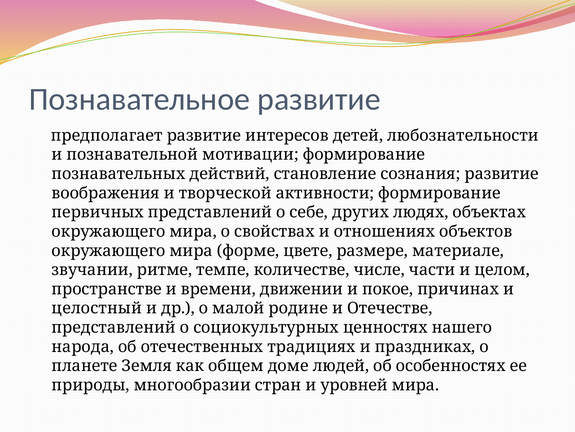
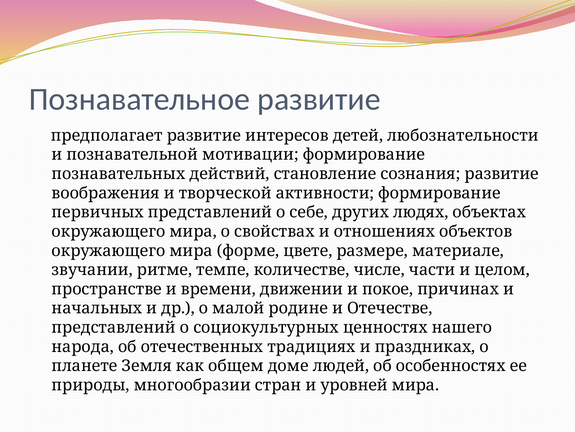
целостный: целостный -> начальных
